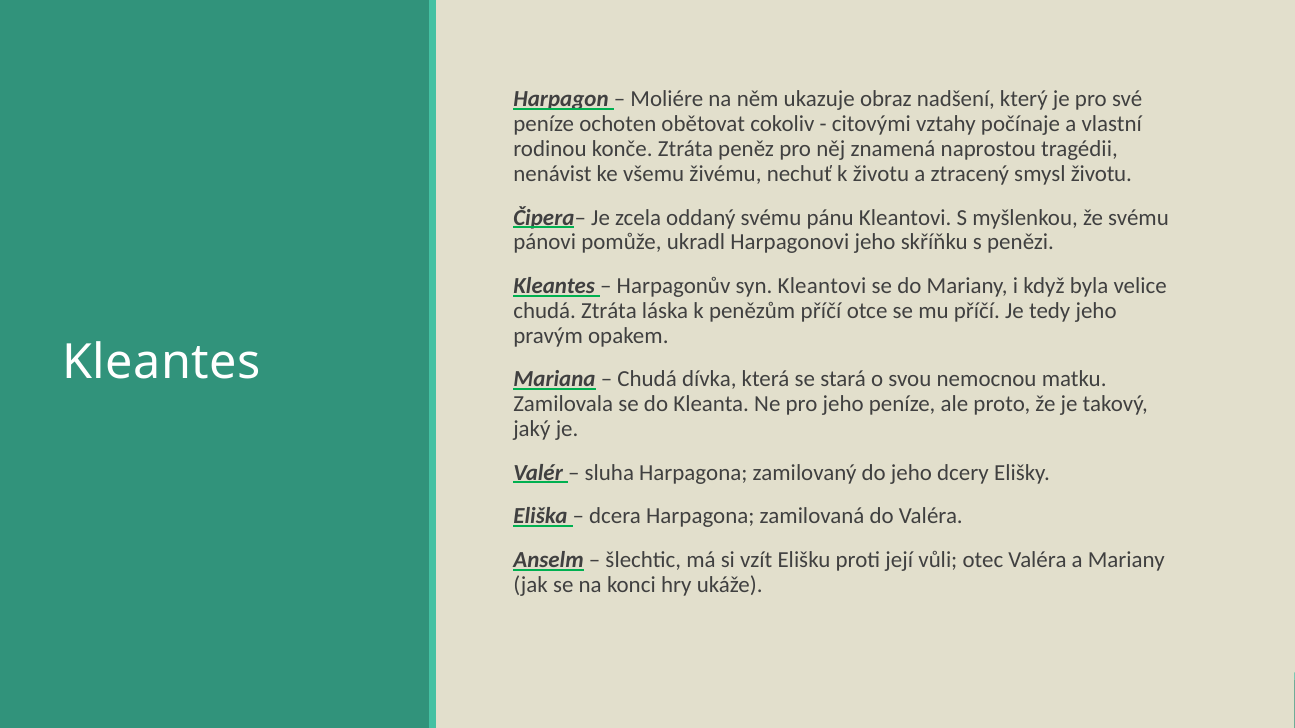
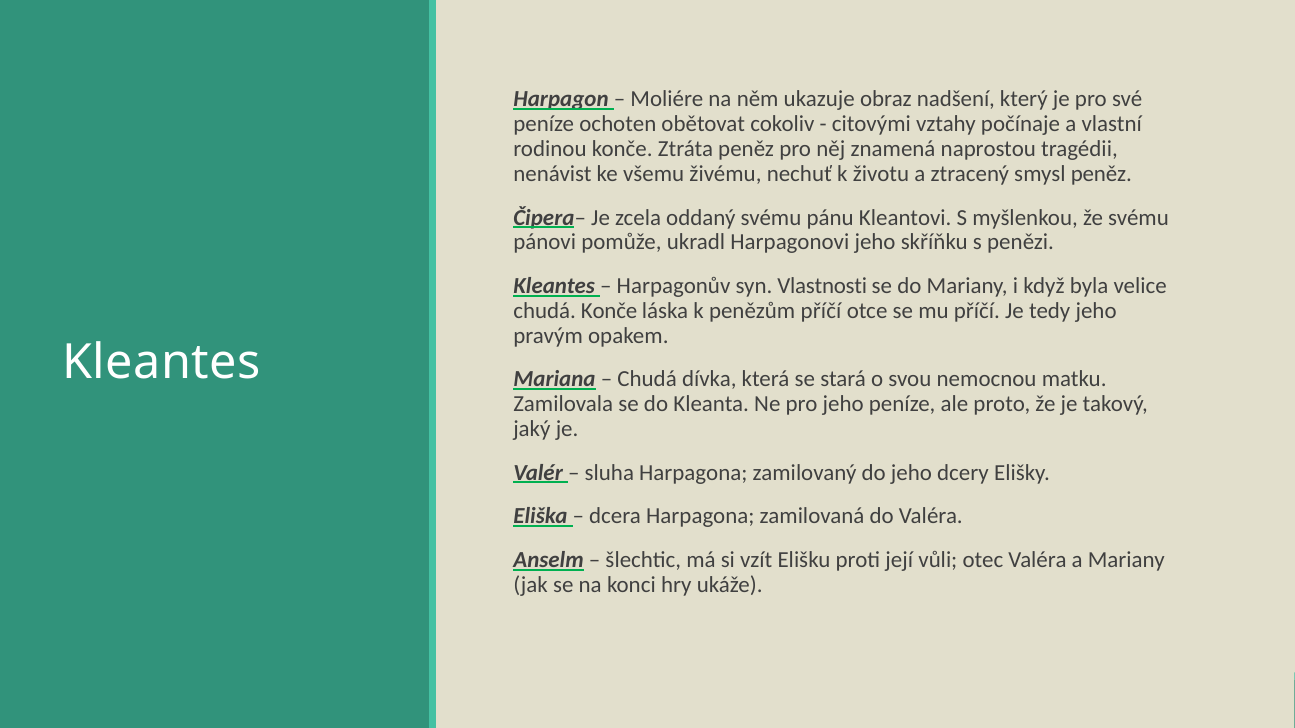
smysl životu: životu -> peněz
syn Kleantovi: Kleantovi -> Vlastnosti
chudá Ztráta: Ztráta -> Konče
